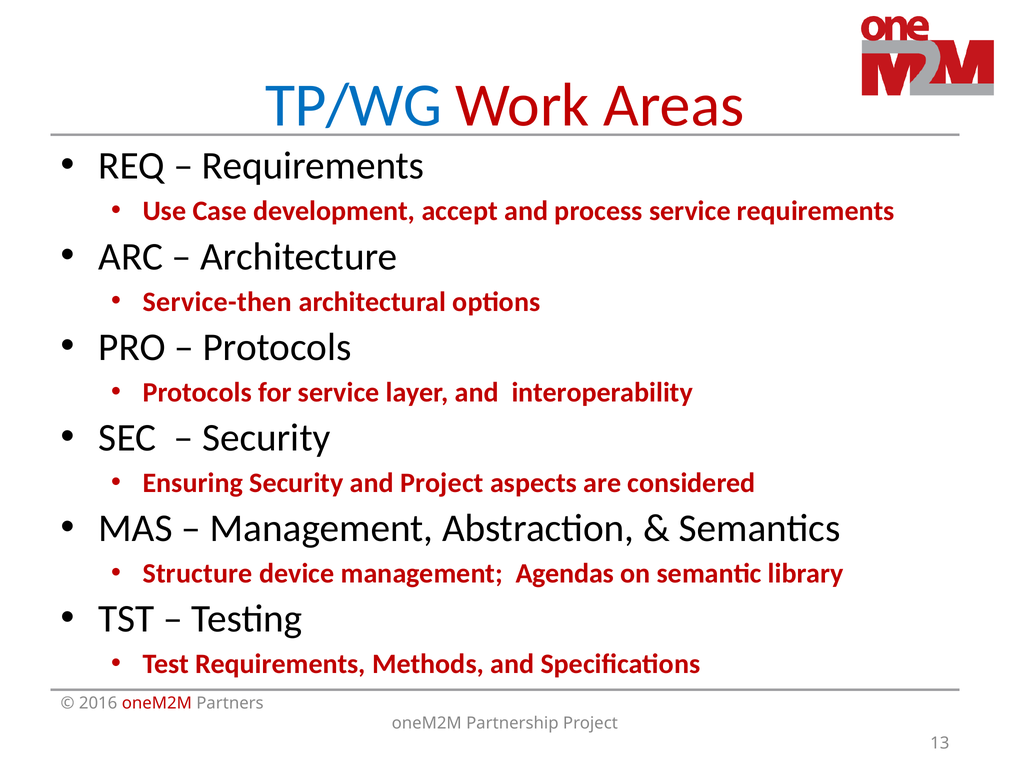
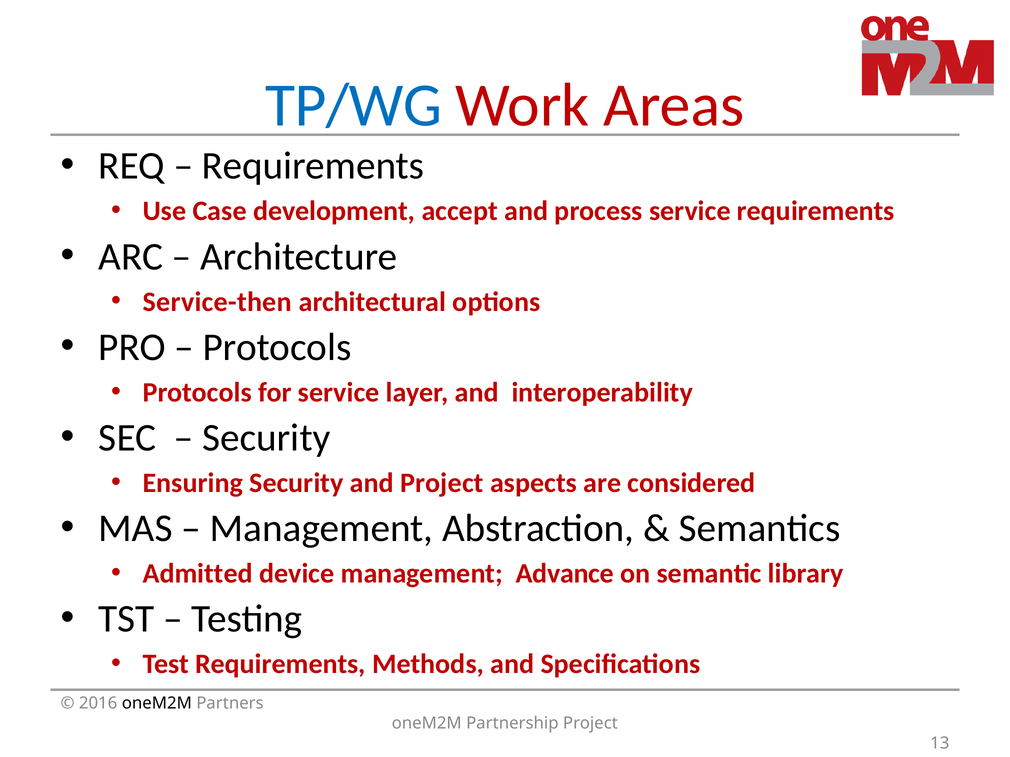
Structure: Structure -> Admitted
Agendas: Agendas -> Advance
oneM2M at (157, 703) colour: red -> black
